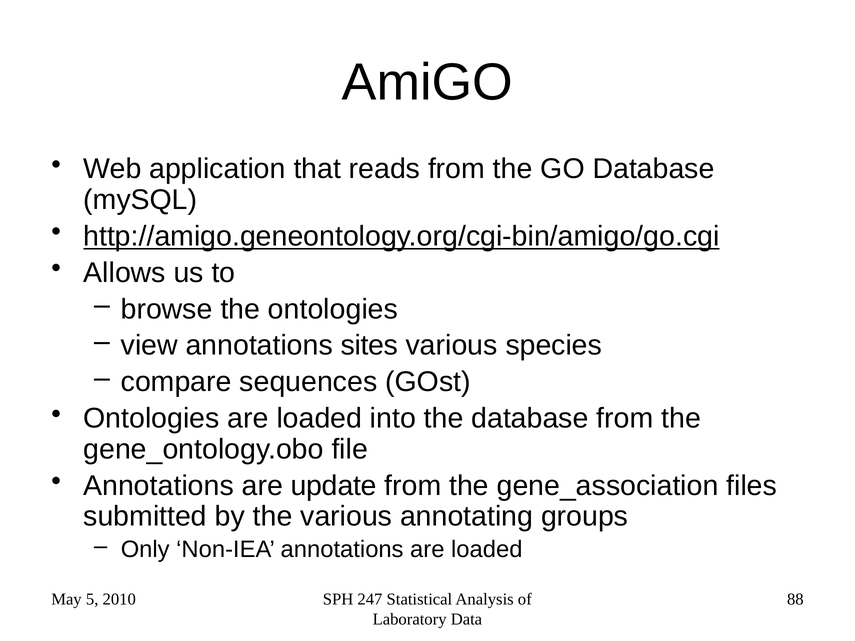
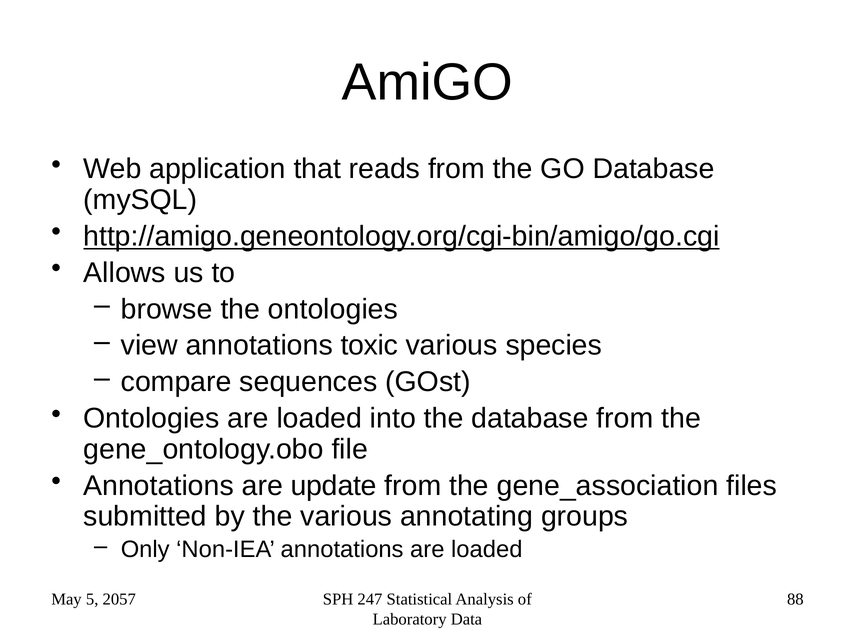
sites: sites -> toxic
2010: 2010 -> 2057
